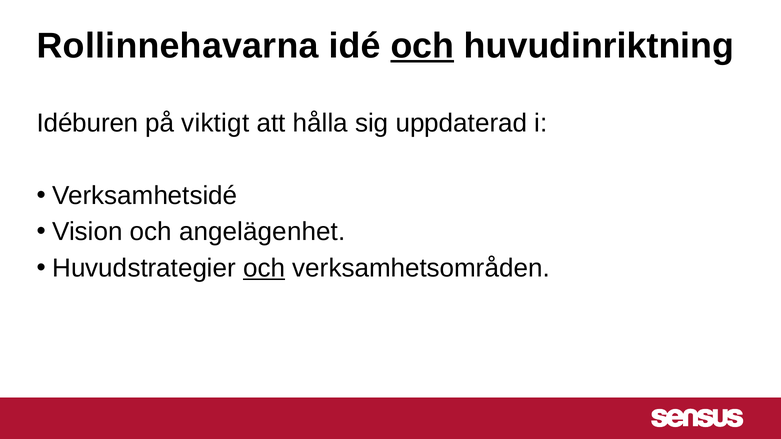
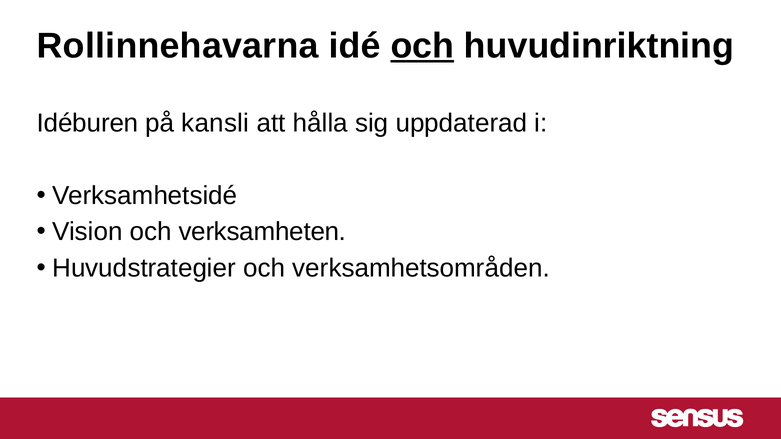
viktigt: viktigt -> kansli
angelägenhet: angelägenhet -> verksamheten
och at (264, 268) underline: present -> none
